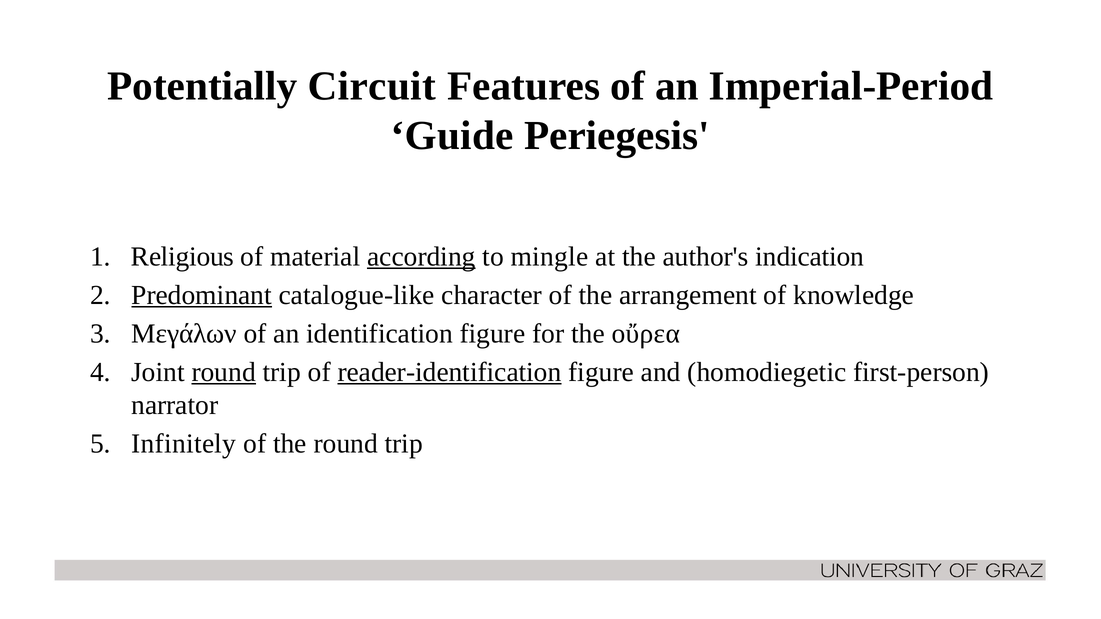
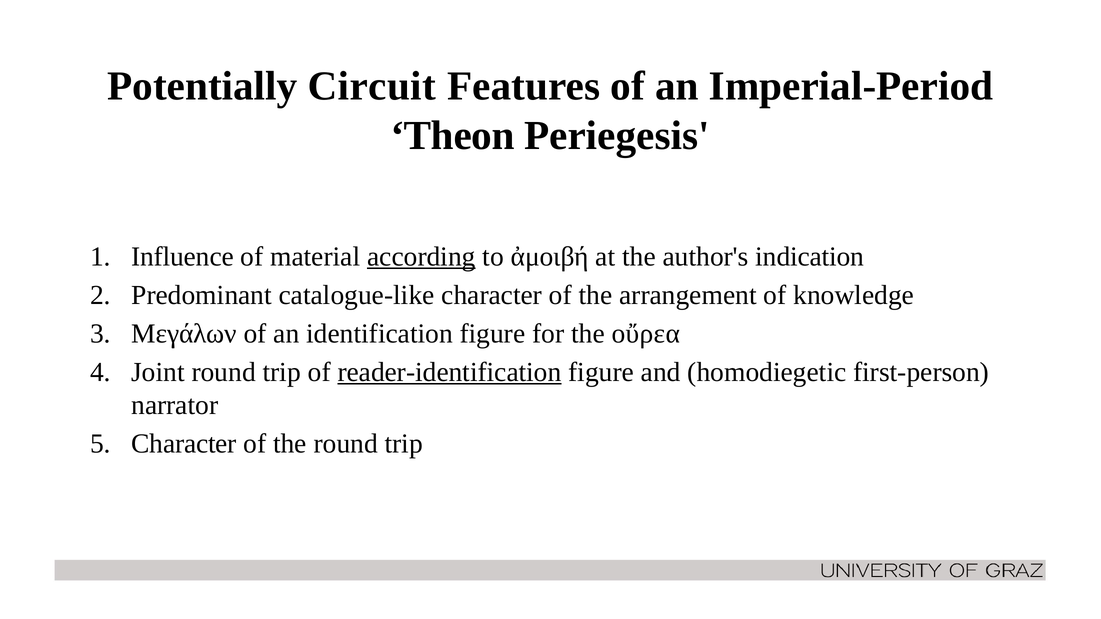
Guide: Guide -> Theon
Religious: Religious -> Influence
mingle: mingle -> ἀμοιβή
Predominant underline: present -> none
round at (224, 372) underline: present -> none
Infinitely at (184, 444): Infinitely -> Character
